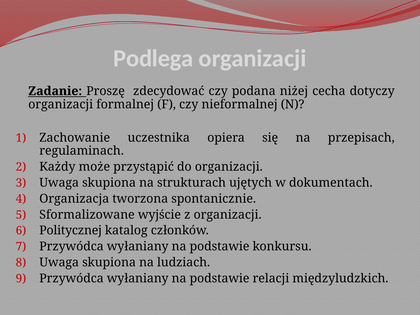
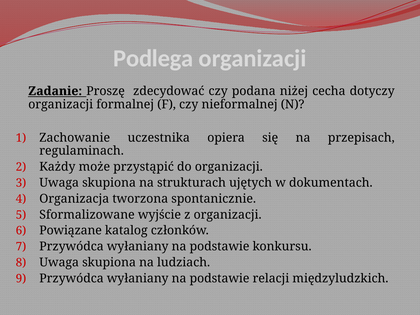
Politycznej: Politycznej -> Powiązane
